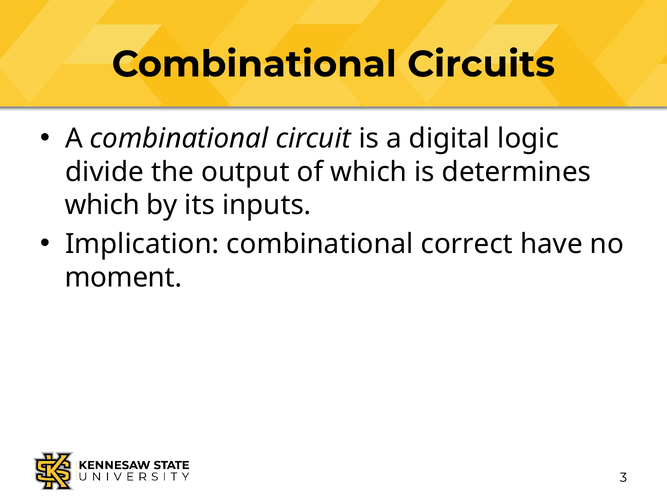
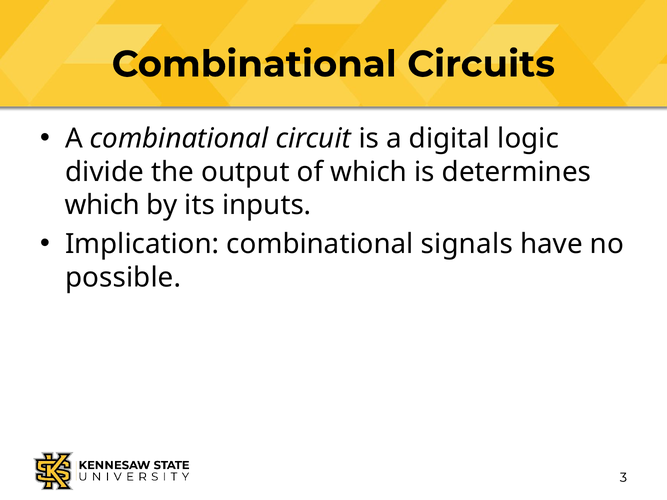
correct: correct -> signals
moment: moment -> possible
